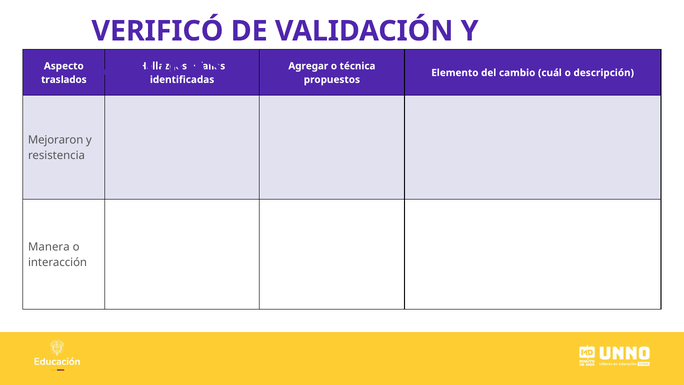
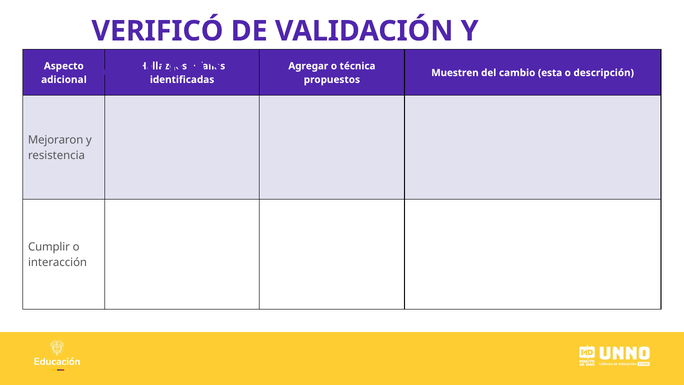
Elemento: Elemento -> Muestren
cuál: cuál -> esta
traslados: traslados -> adicional
Manera: Manera -> Cumplir
